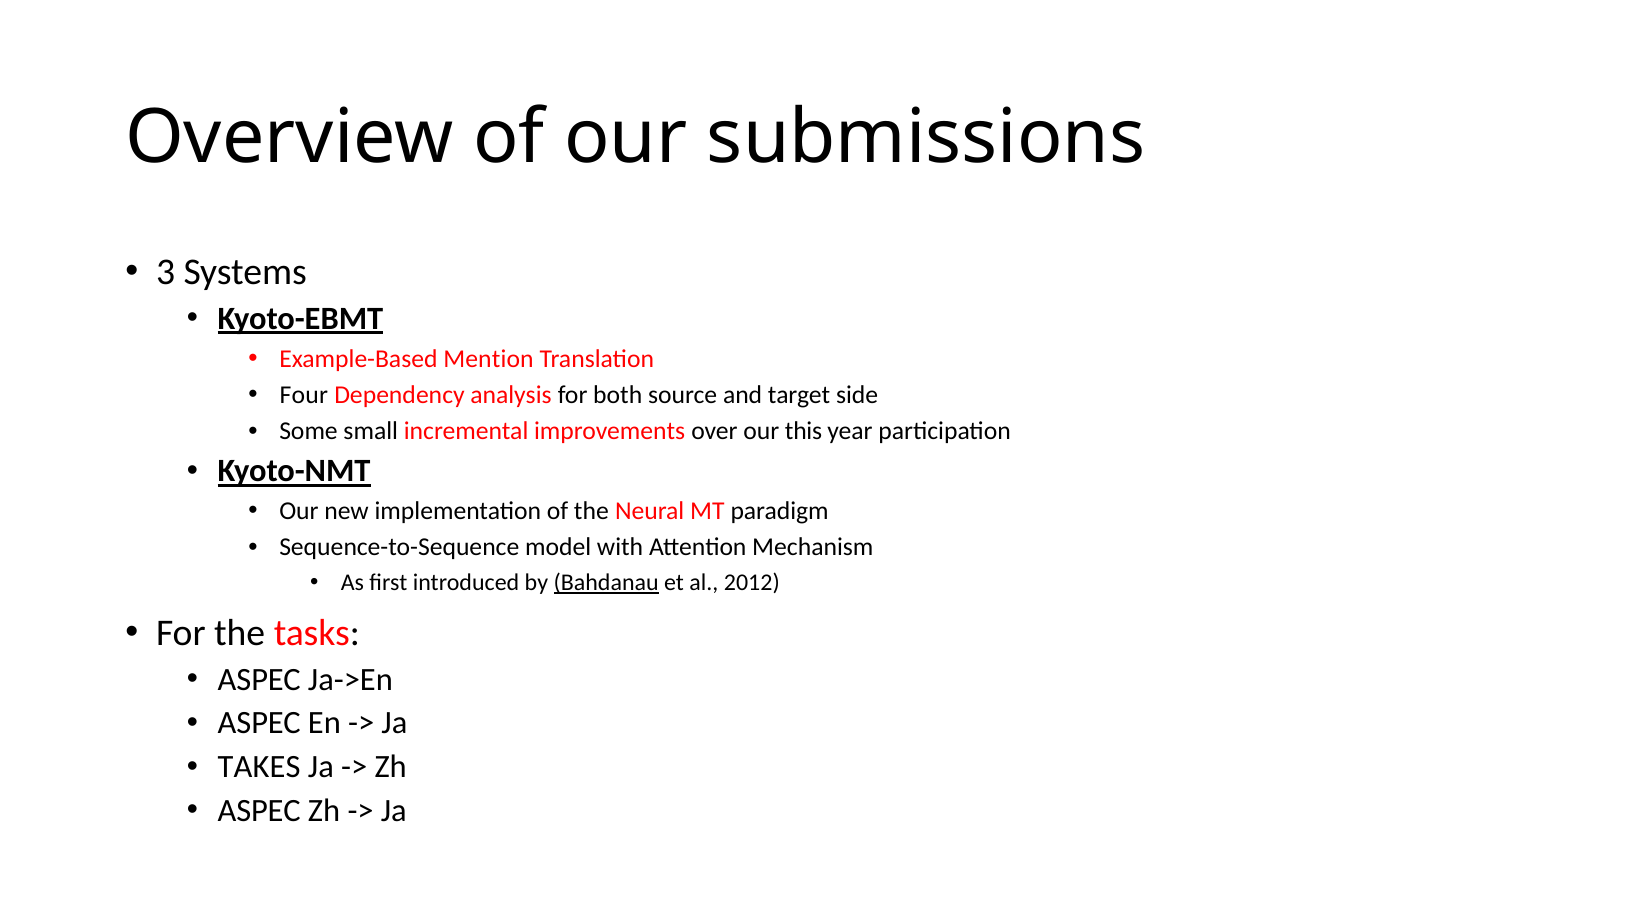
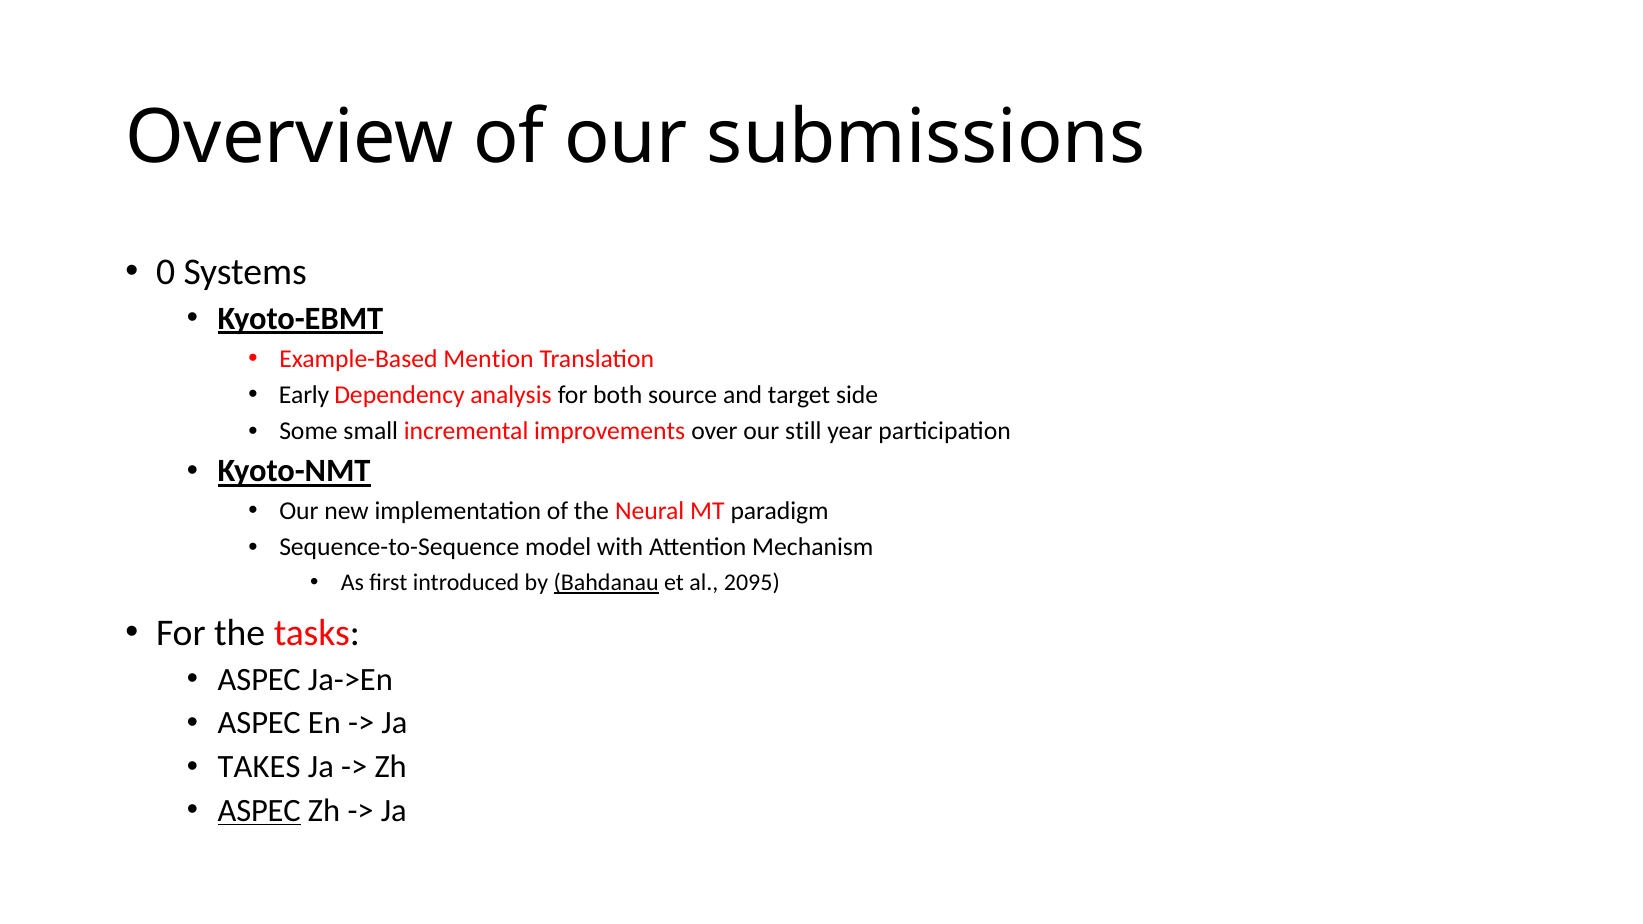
3: 3 -> 0
Four: Four -> Early
this: this -> still
2012: 2012 -> 2095
ASPEC at (259, 811) underline: none -> present
